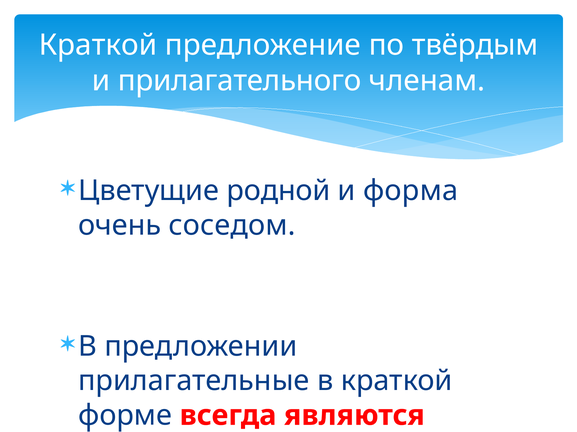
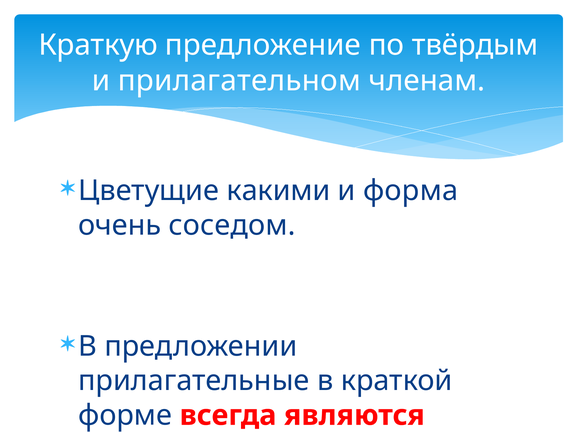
Краткой at (98, 45): Краткой -> Краткую
прилагательного: прилагательного -> прилагательном
родной: родной -> какими
